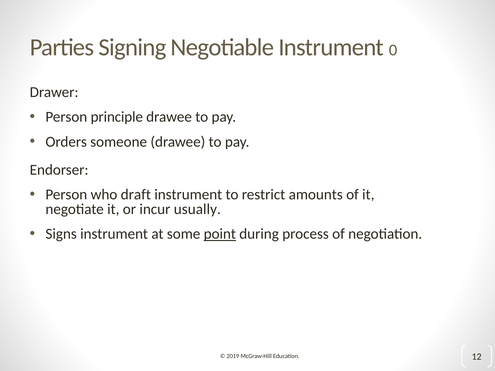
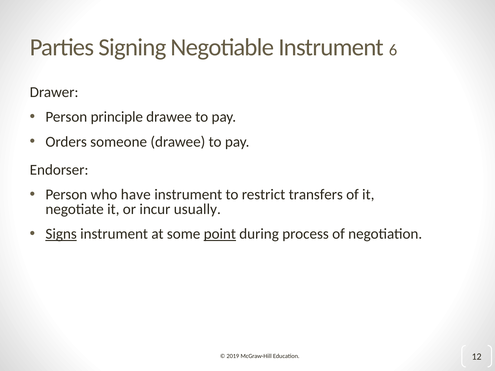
0: 0 -> 6
draft: draft -> have
amounts: amounts -> transfers
Signs underline: none -> present
